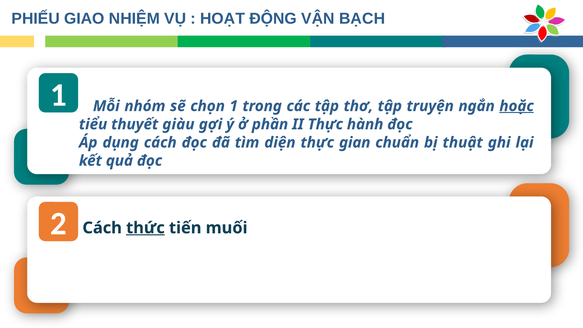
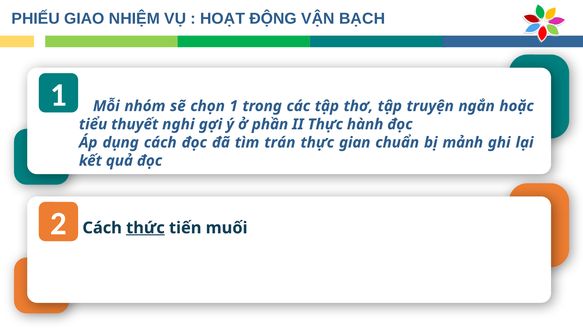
hoặc underline: present -> none
giàu: giàu -> nghi
diện: diện -> trán
thuật: thuật -> mảnh
